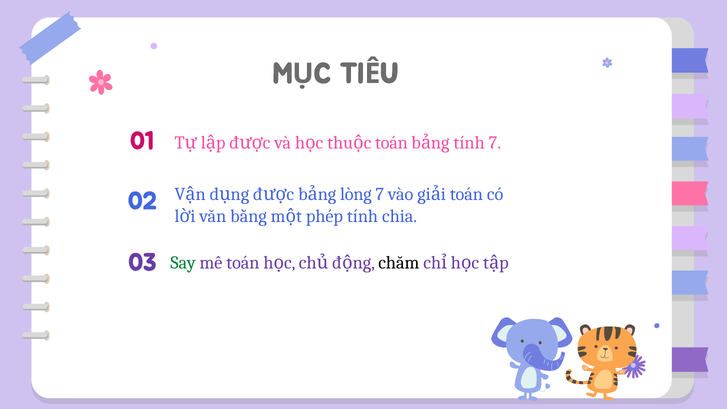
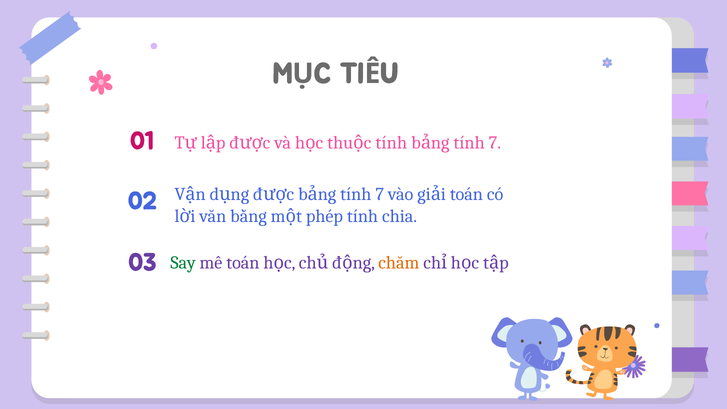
toán at (391, 143): toán -> tính
lòng at (356, 194): lòng -> tính
chăm colour: black -> orange
